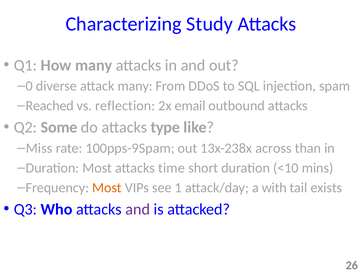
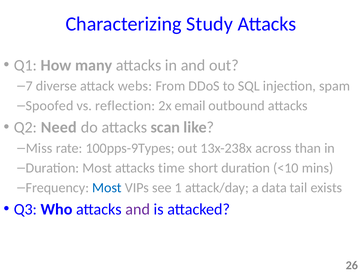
0: 0 -> 7
attack many: many -> webs
Reached: Reached -> Spoofed
Some: Some -> Need
type: type -> scan
100pps-9Spam: 100pps-9Spam -> 100pps-9Types
Most at (107, 187) colour: orange -> blue
with: with -> data
